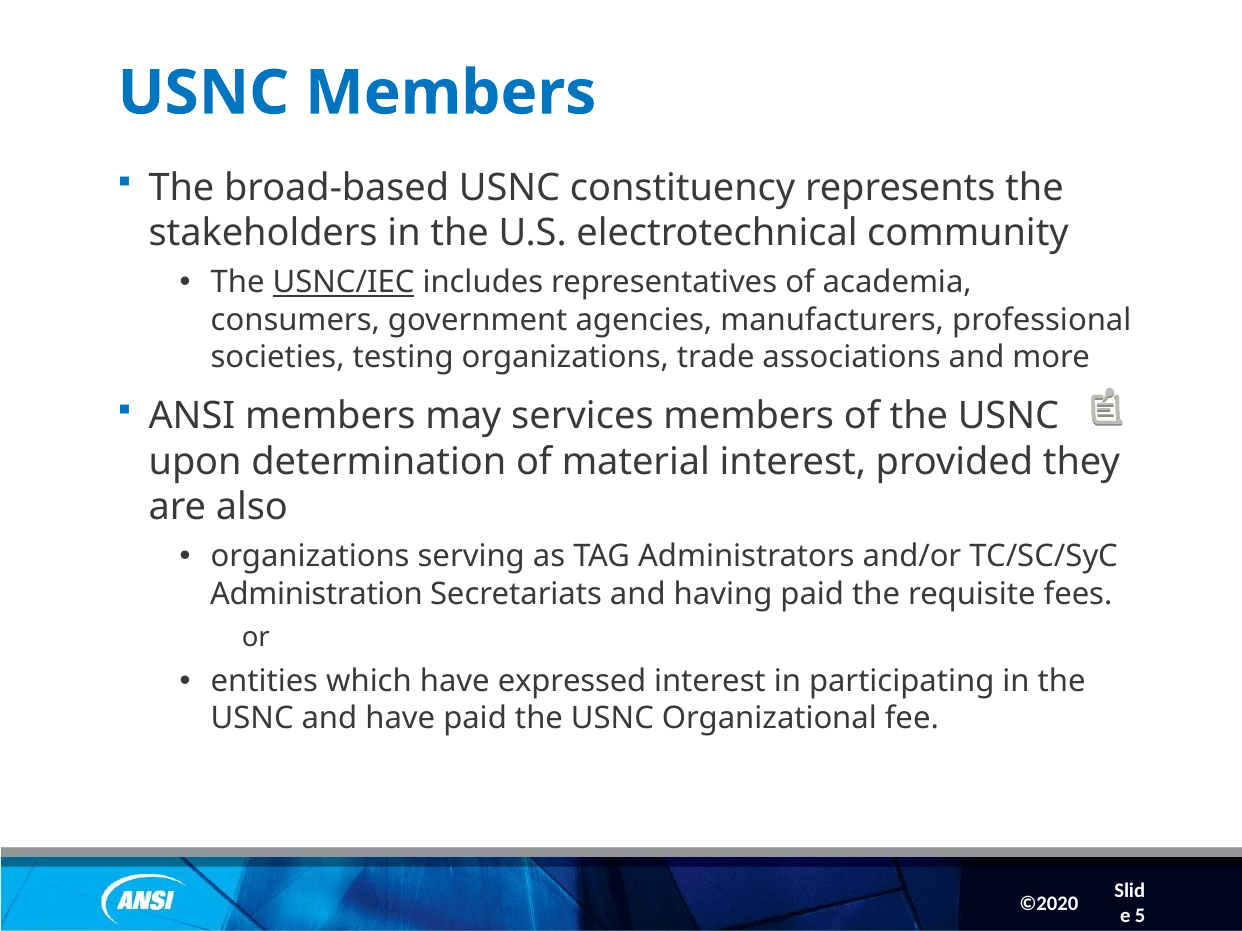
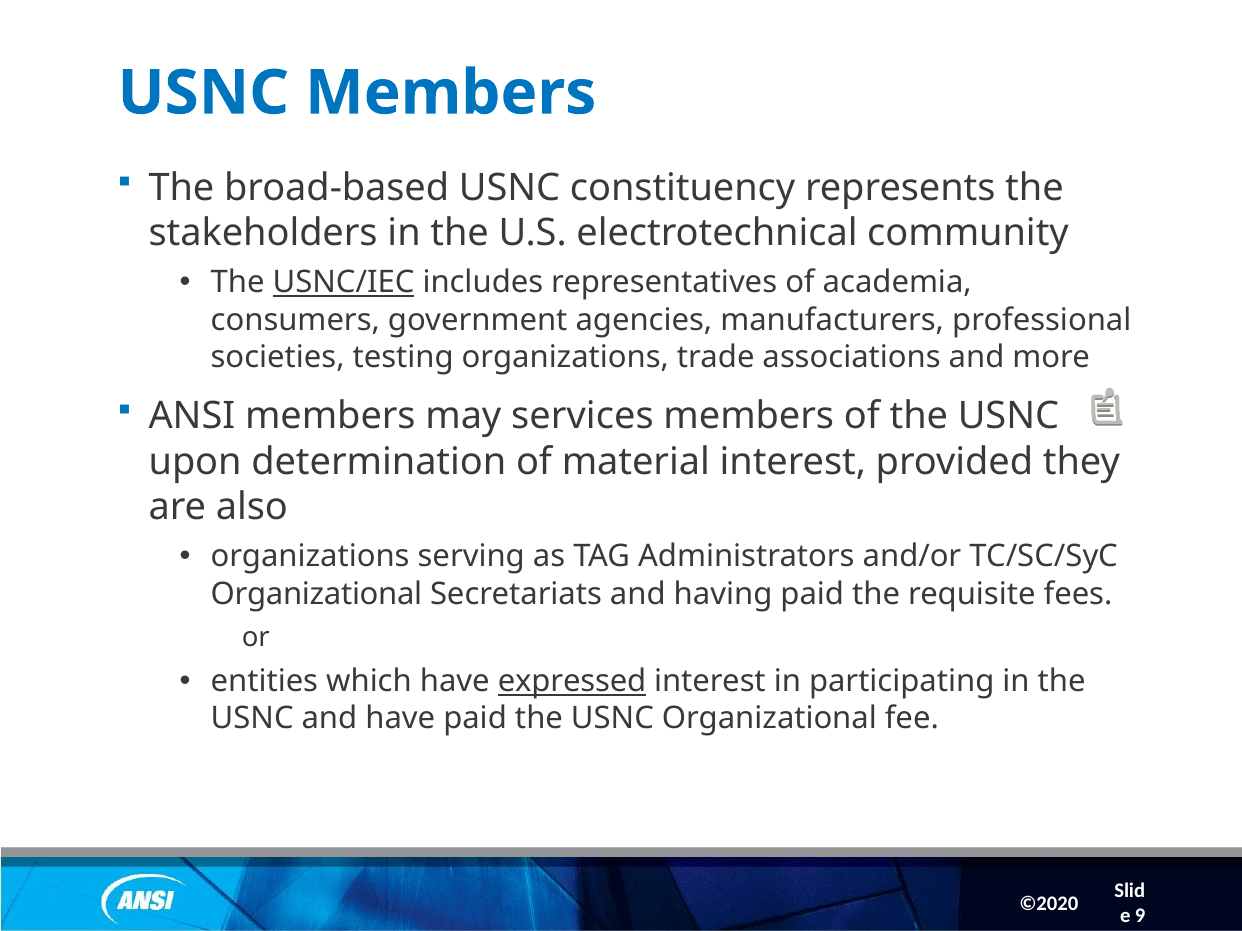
Administration at (316, 594): Administration -> Organizational
expressed underline: none -> present
5: 5 -> 9
